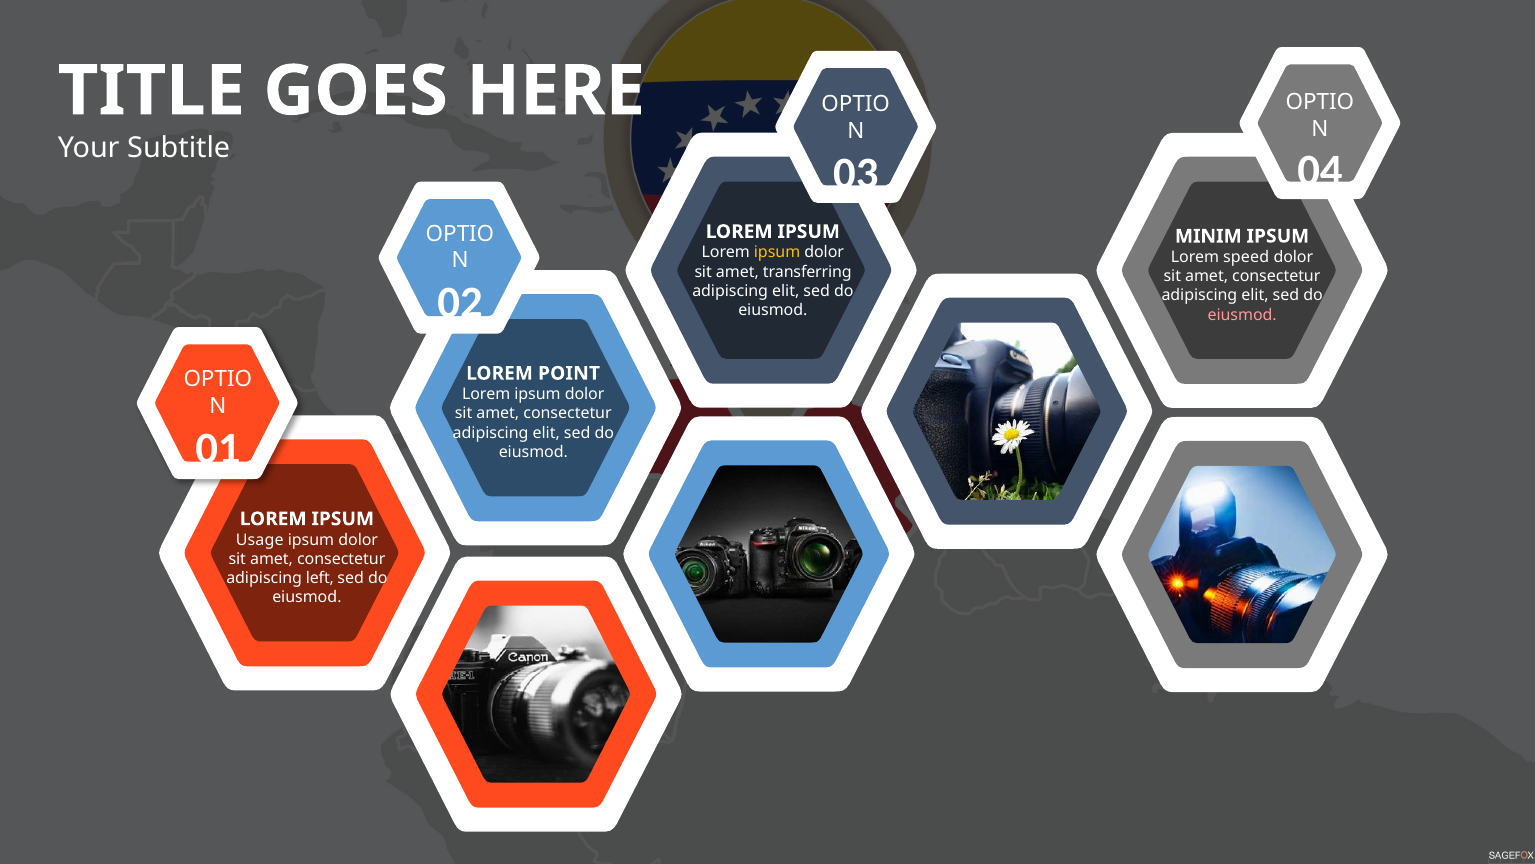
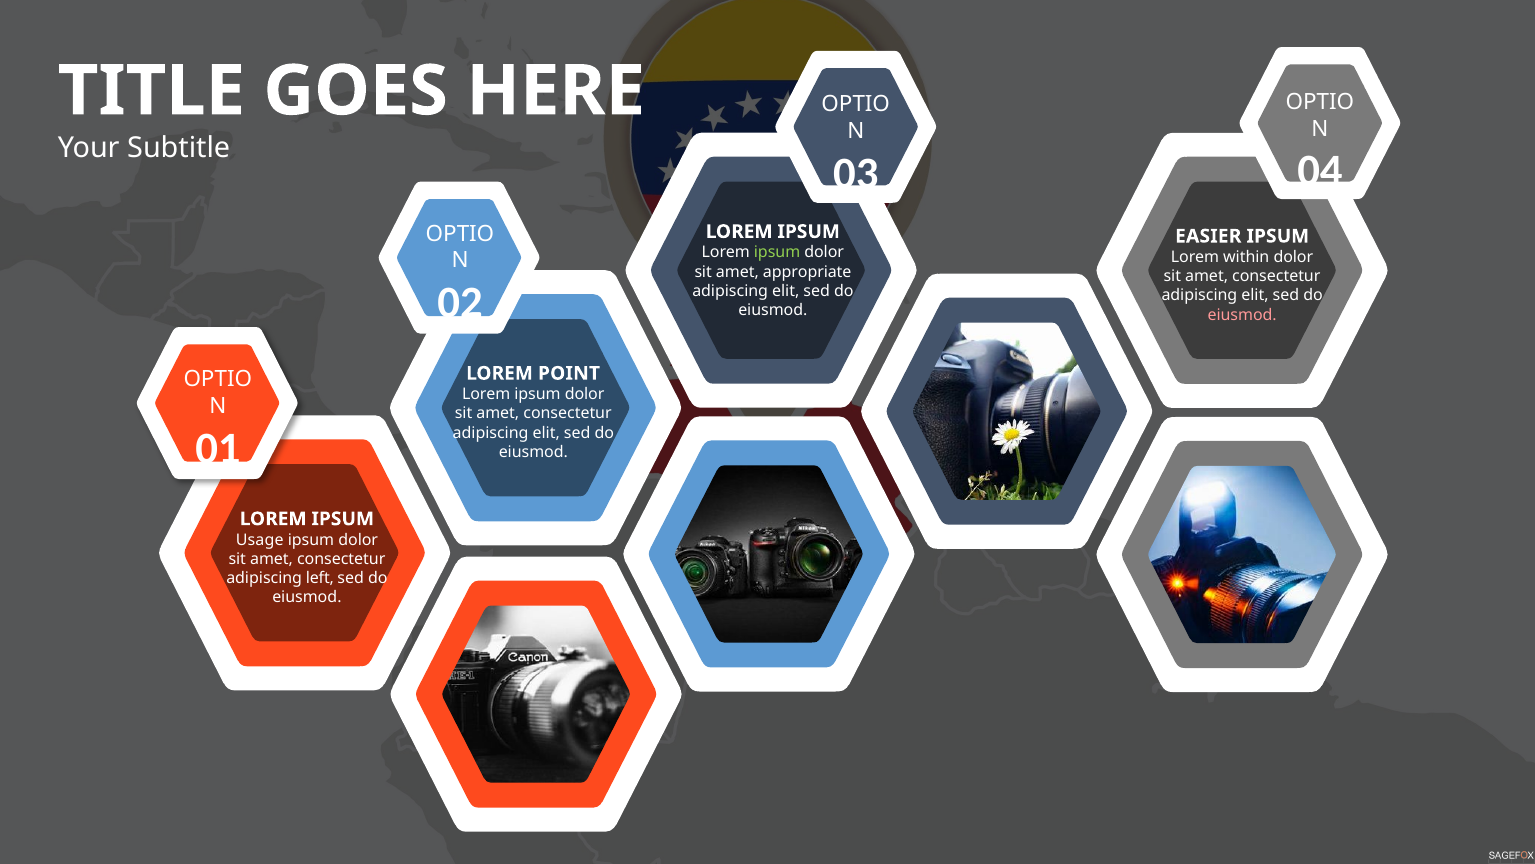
MINIM: MINIM -> EASIER
ipsum at (777, 252) colour: yellow -> light green
speed: speed -> within
transferring: transferring -> appropriate
